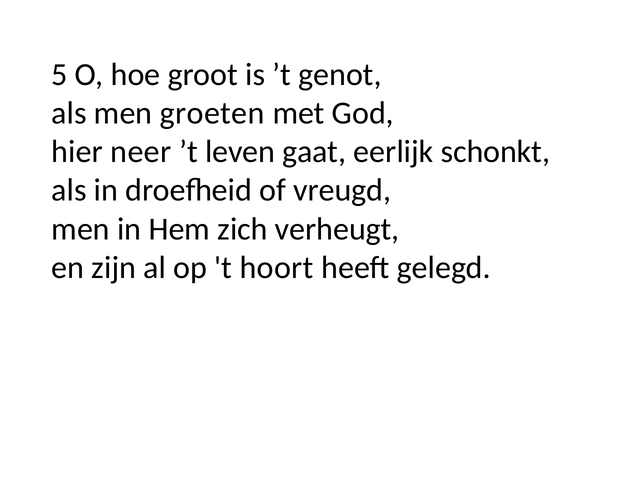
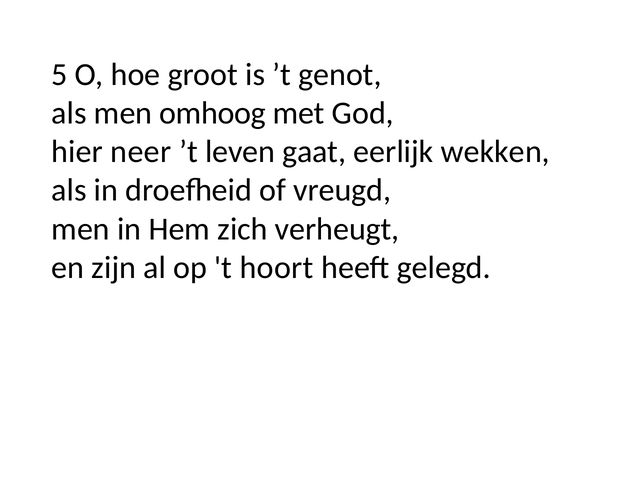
groeten: groeten -> omhoog
schonkt: schonkt -> wekken
